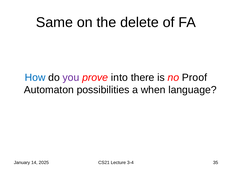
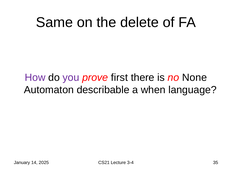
How colour: blue -> purple
into: into -> first
Proof: Proof -> None
possibilities: possibilities -> describable
